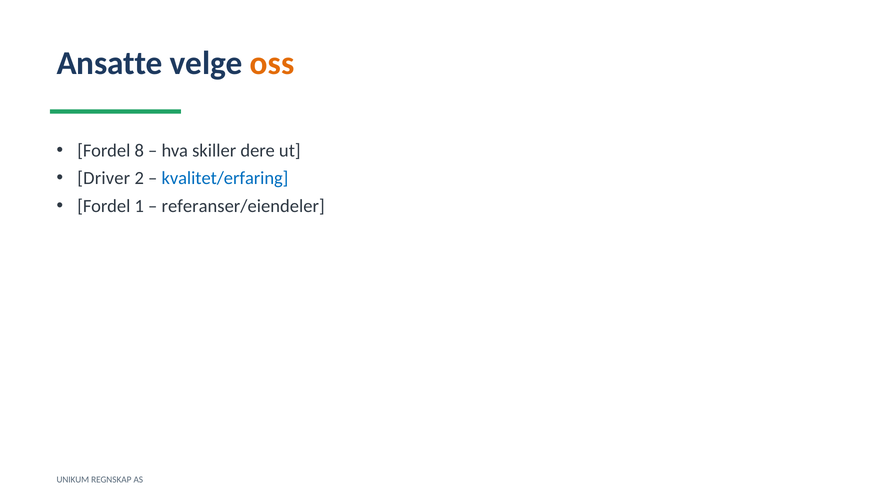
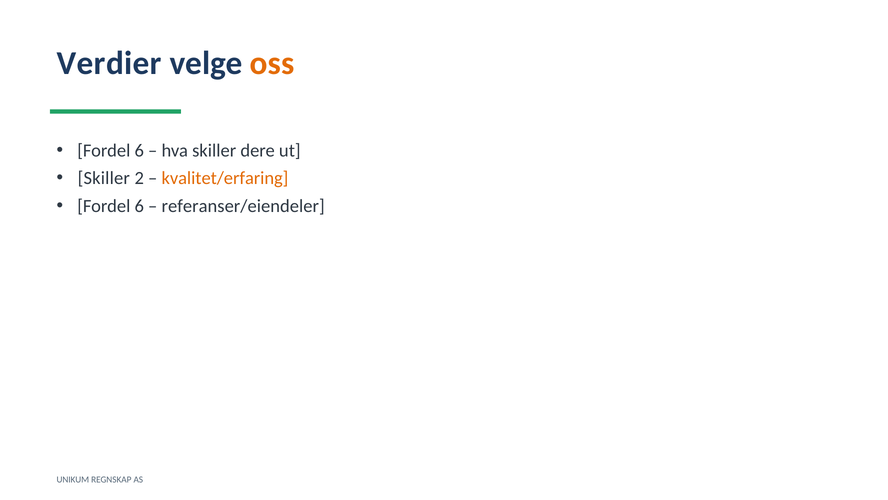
Ansatte: Ansatte -> Verdier
8 at (139, 150): 8 -> 6
Driver at (104, 178): Driver -> Skiller
kvalitet/erfaring colour: blue -> orange
1 at (139, 206): 1 -> 6
